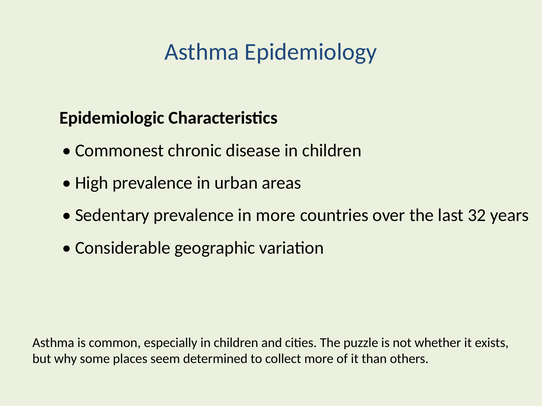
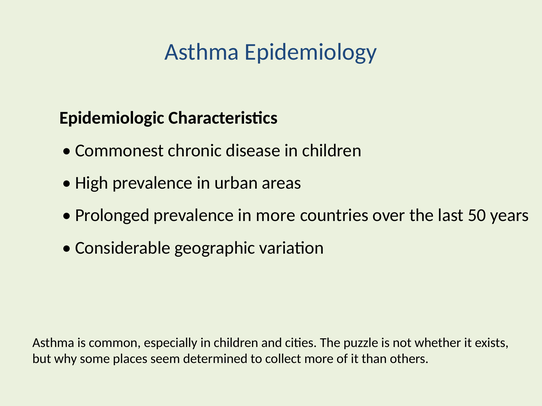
Sedentary: Sedentary -> Prolonged
32: 32 -> 50
